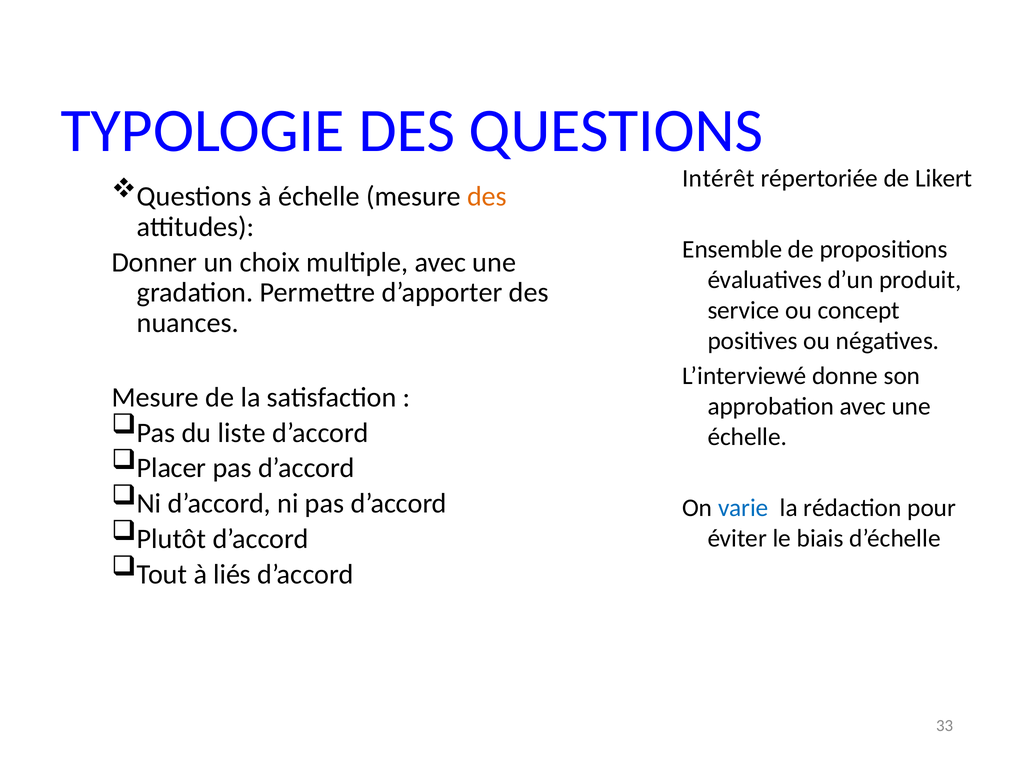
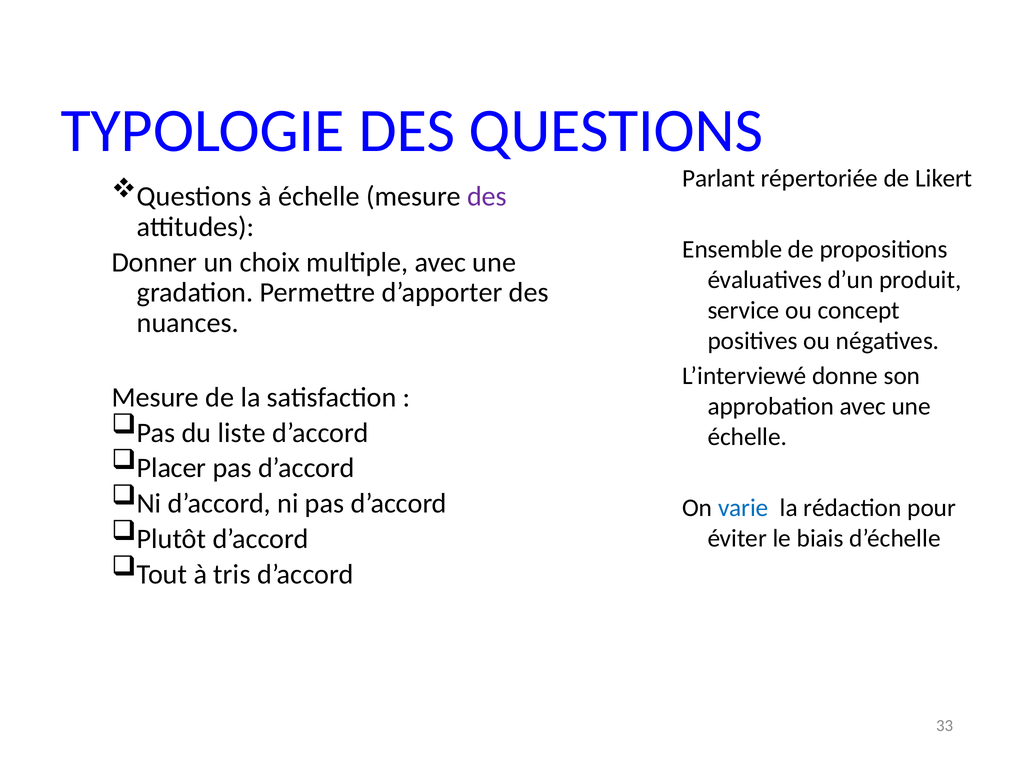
Intérêt: Intérêt -> Parlant
des at (487, 197) colour: orange -> purple
liés: liés -> tris
